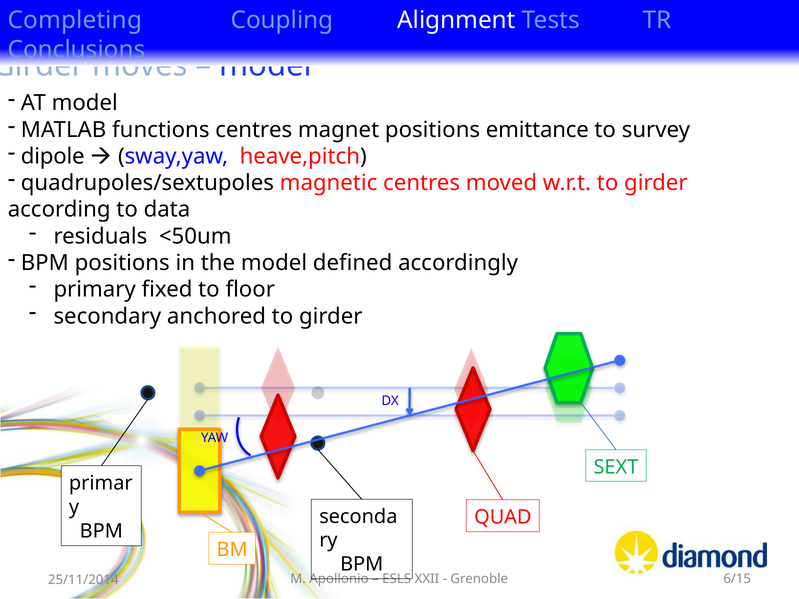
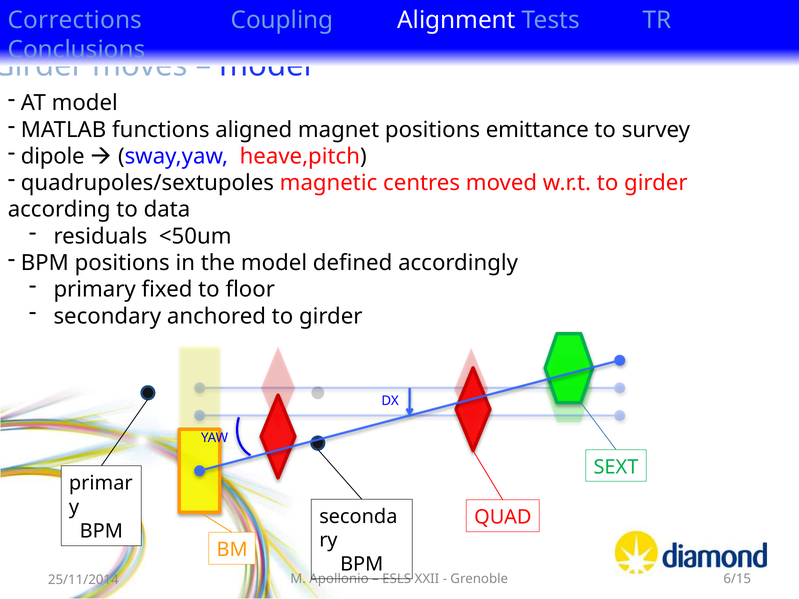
Completing: Completing -> Corrections
functions centres: centres -> aligned
